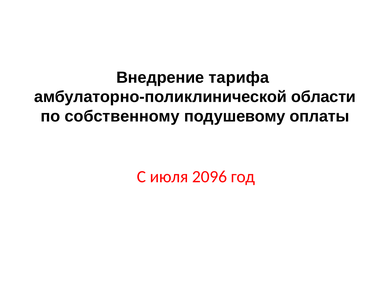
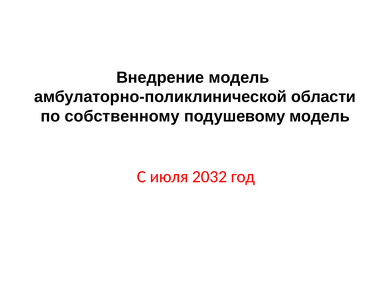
Внедрение тарифа: тарифа -> модель
подушевому оплаты: оплаты -> модель
2096: 2096 -> 2032
